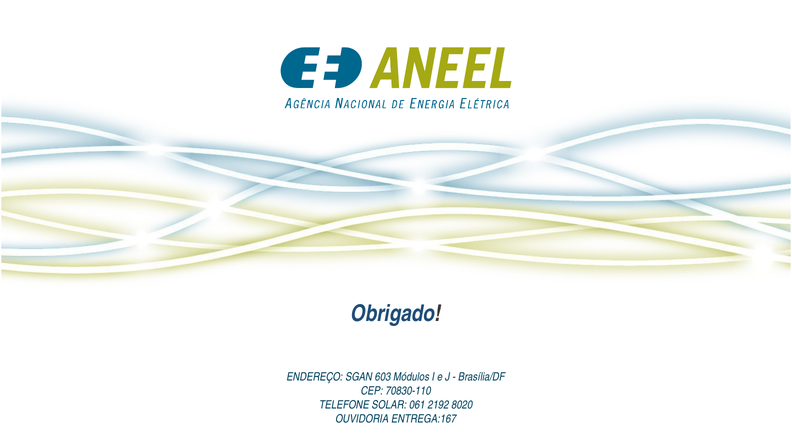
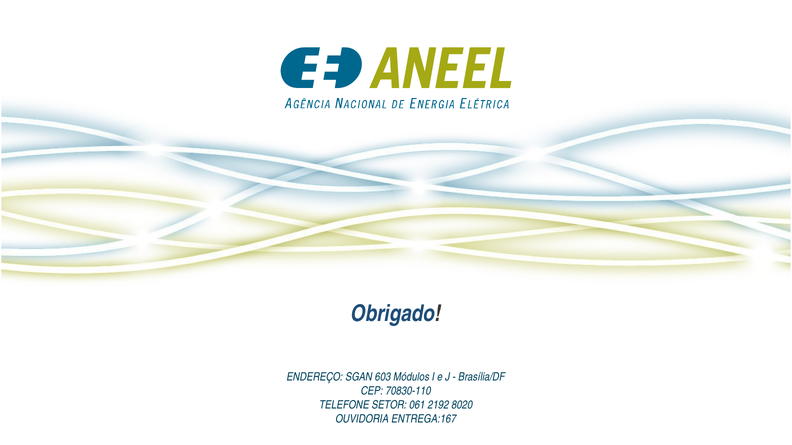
SOLAR: SOLAR -> SETOR
